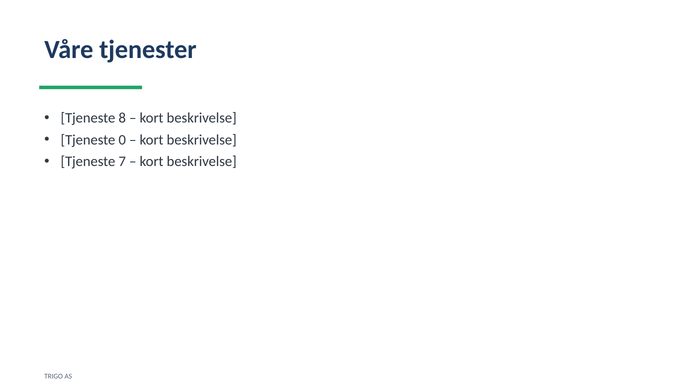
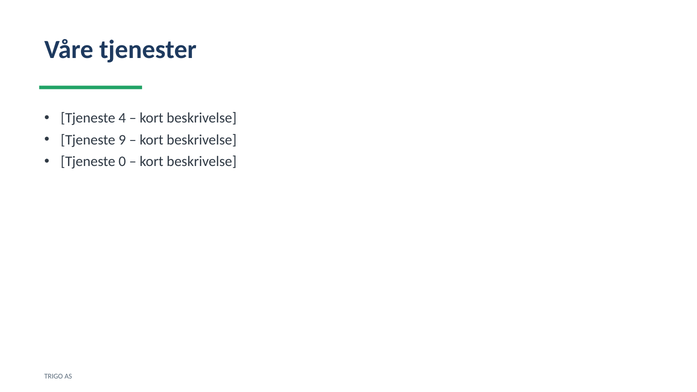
8: 8 -> 4
0: 0 -> 9
7: 7 -> 0
